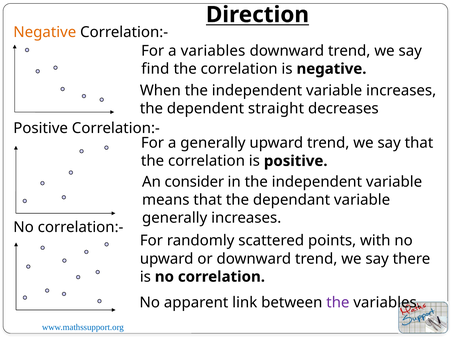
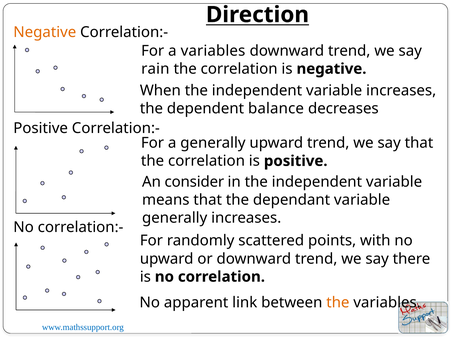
find: find -> rain
straight: straight -> balance
the at (338, 303) colour: purple -> orange
